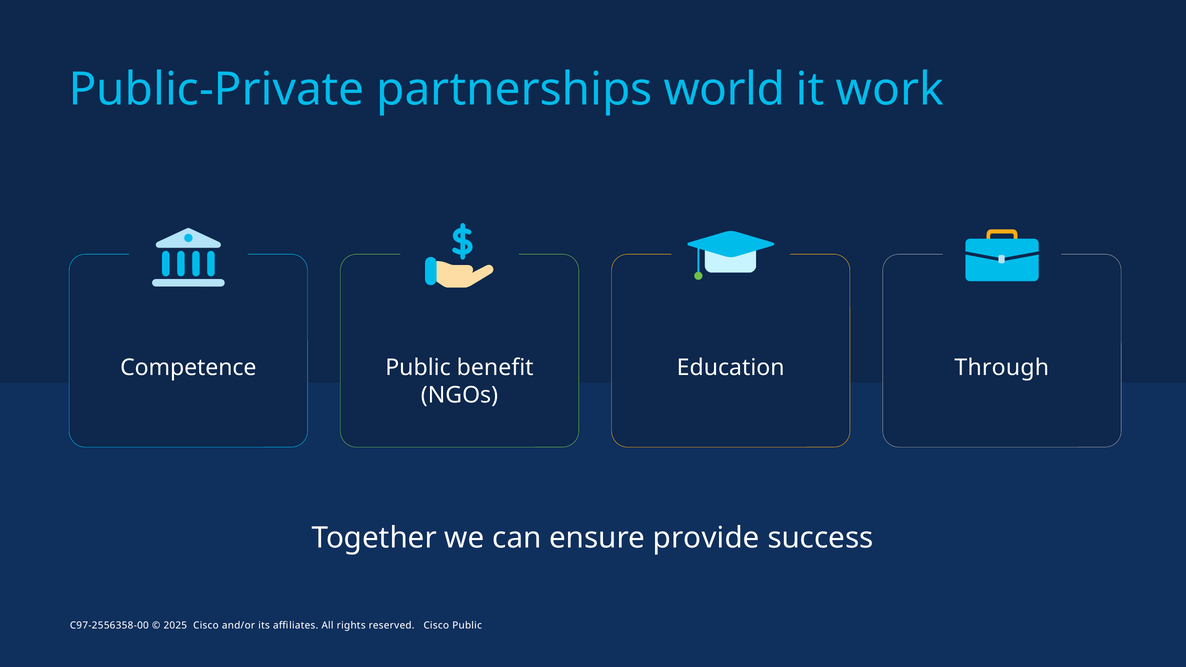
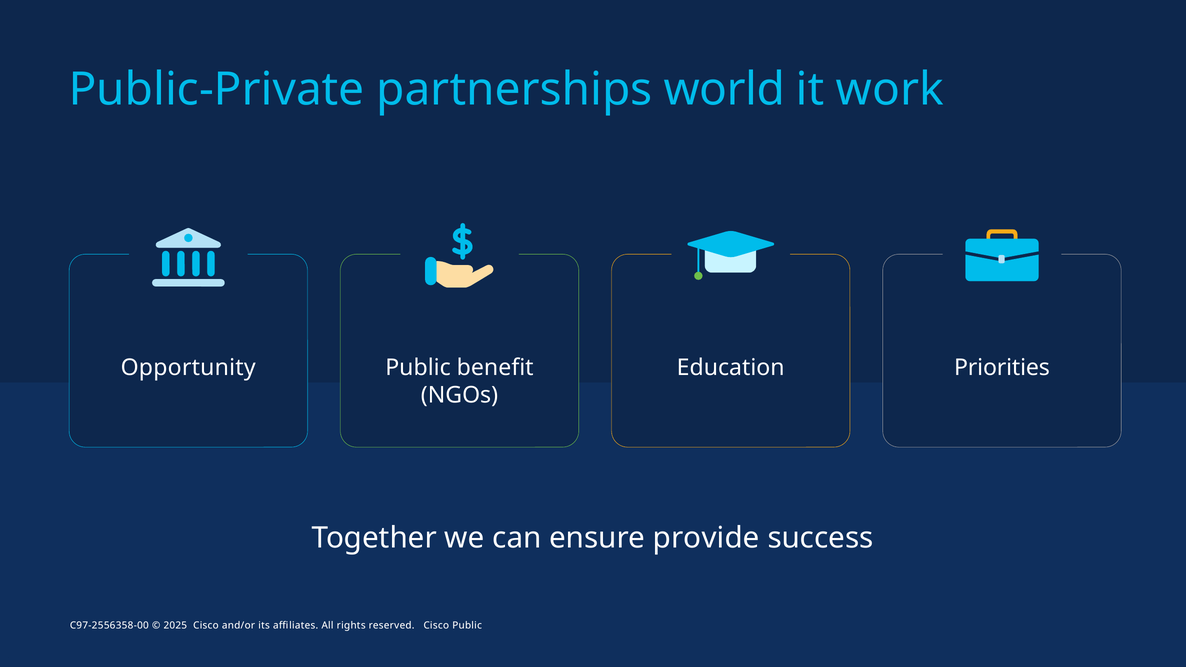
Competence: Competence -> Opportunity
Through: Through -> Priorities
